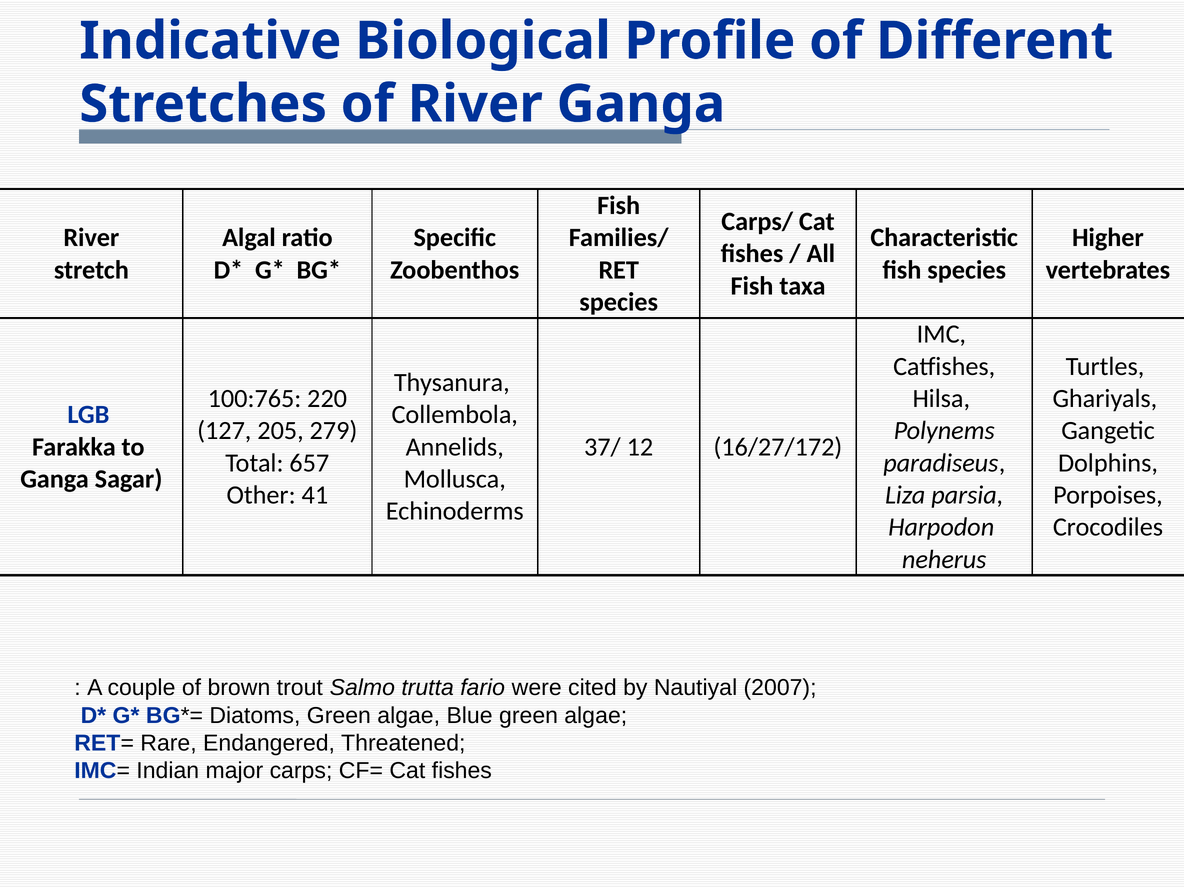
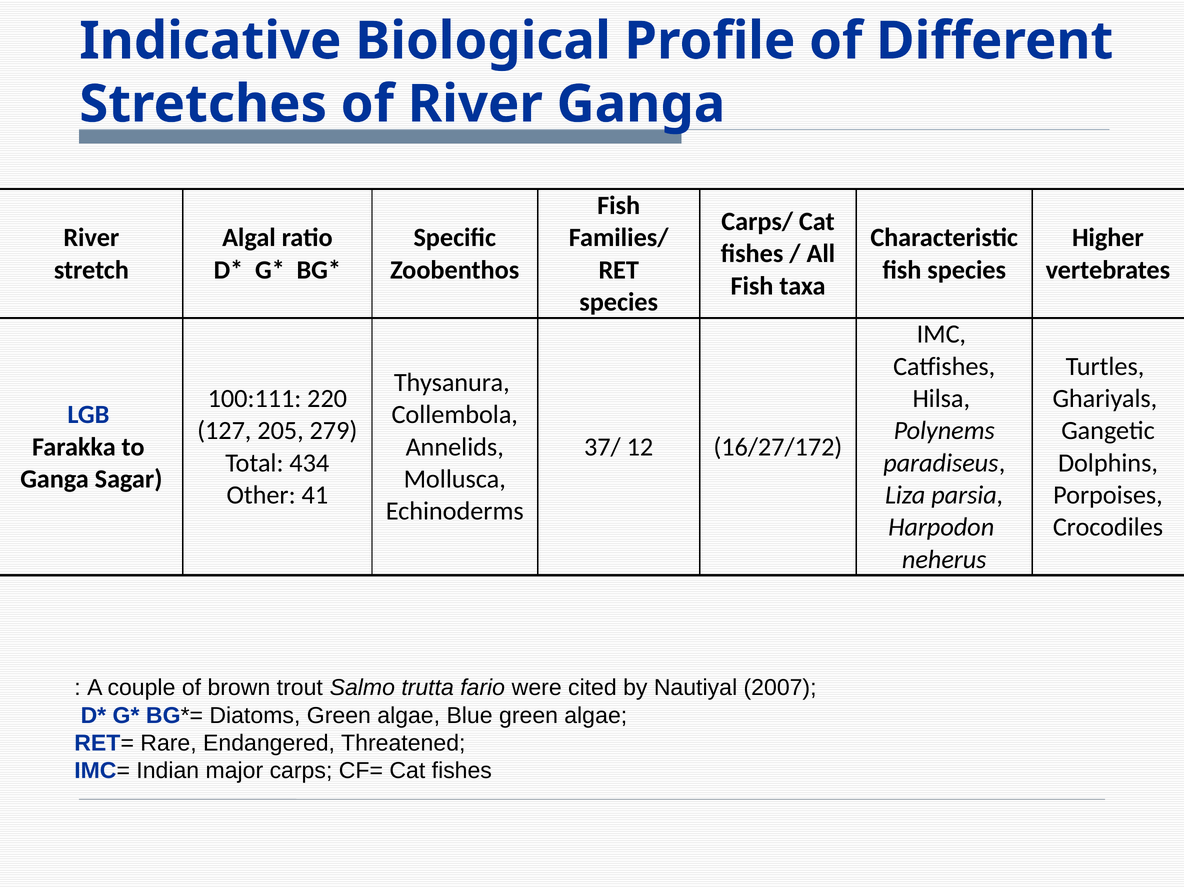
100:765: 100:765 -> 100:111
657: 657 -> 434
